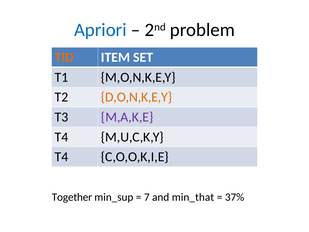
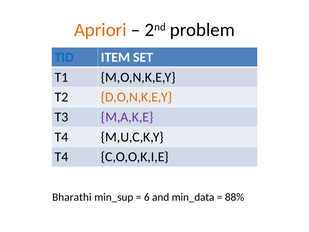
Apriori colour: blue -> orange
TID colour: orange -> blue
Together: Together -> Bharathi
7: 7 -> 6
min_that: min_that -> min_data
37%: 37% -> 88%
